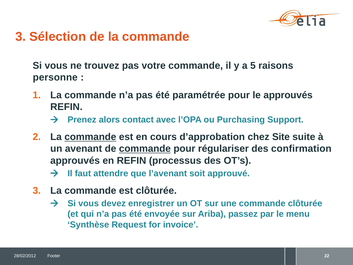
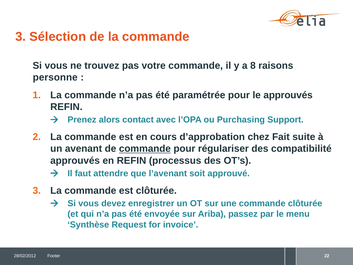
5: 5 -> 8
commande at (90, 137) underline: present -> none
Site: Site -> Fait
confirmation: confirmation -> compatibilité
